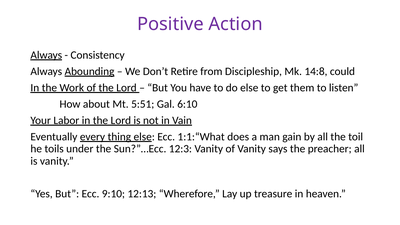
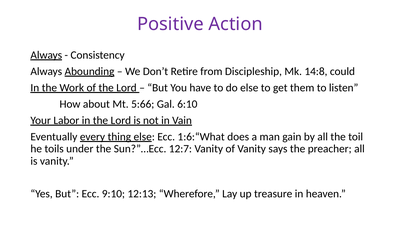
5:51: 5:51 -> 5:66
1:1:“What: 1:1:“What -> 1:6:“What
12:3: 12:3 -> 12:7
